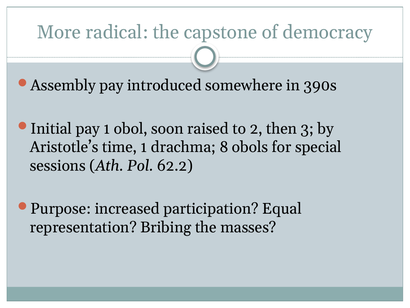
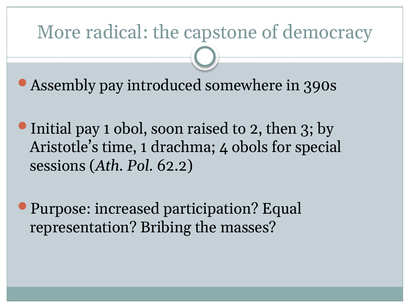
8: 8 -> 4
